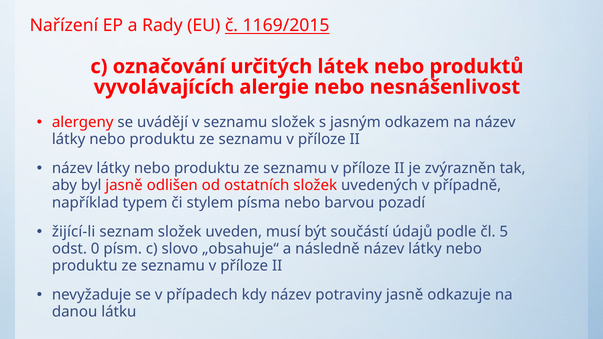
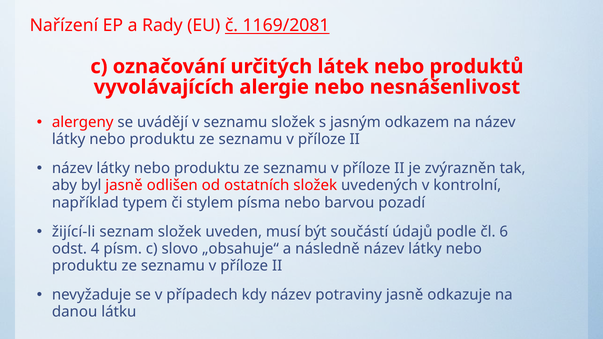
1169/2015: 1169/2015 -> 1169/2081
případně: případně -> kontrolní
5: 5 -> 6
0: 0 -> 4
